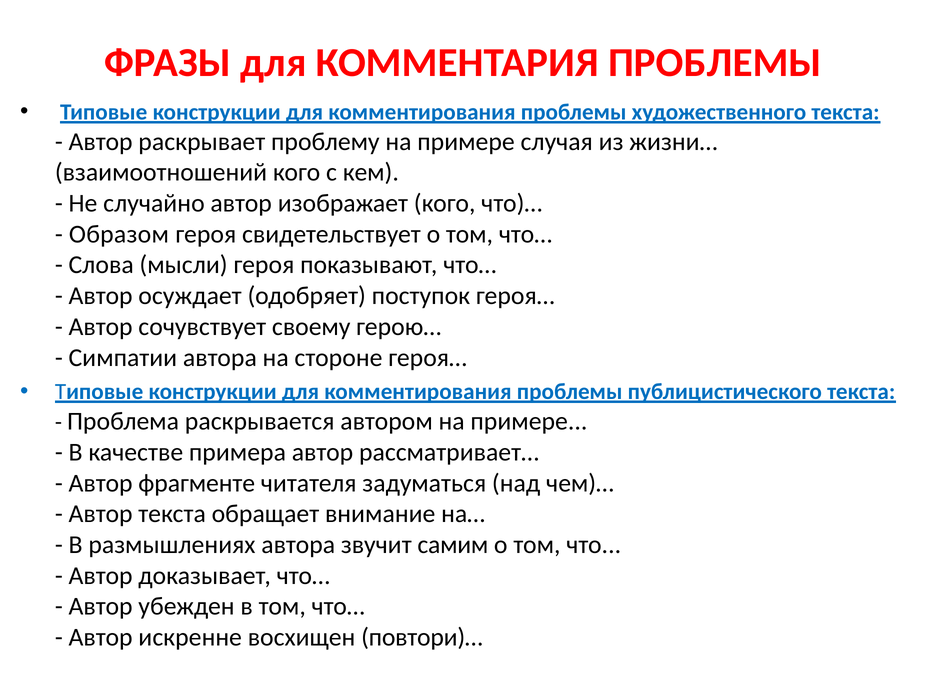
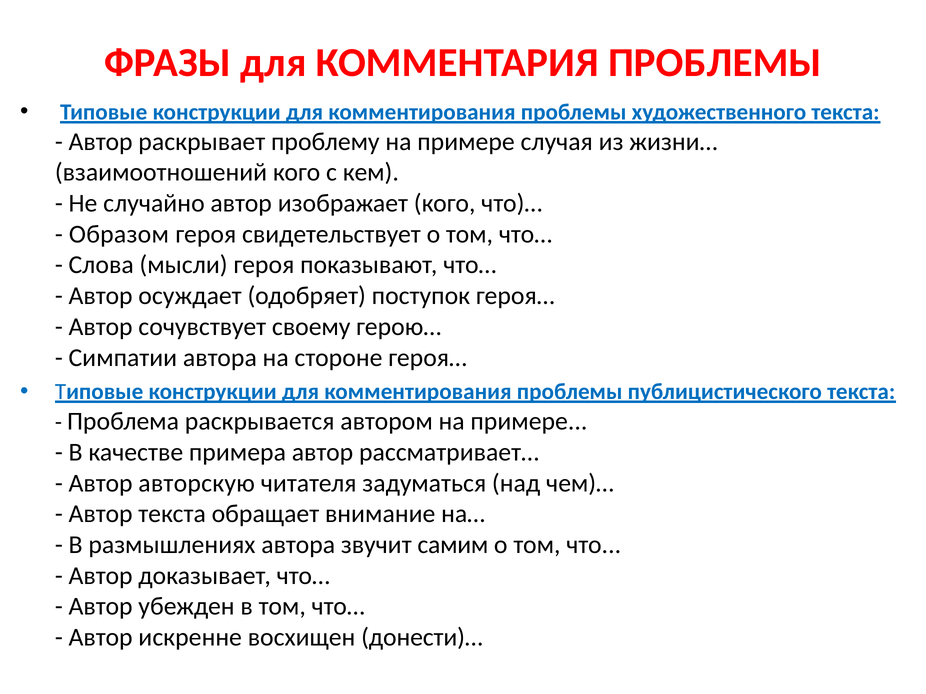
фрагменте: фрагменте -> авторскую
повтори)…: повтори)… -> донести)…
